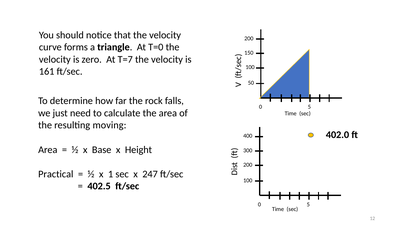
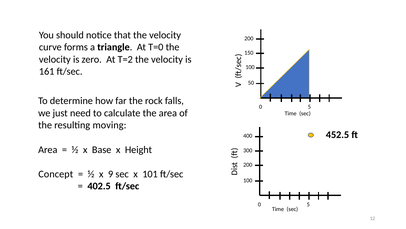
T=7: T=7 -> T=2
402.0: 402.0 -> 452.5
Practical: Practical -> Concept
1: 1 -> 9
247: 247 -> 101
